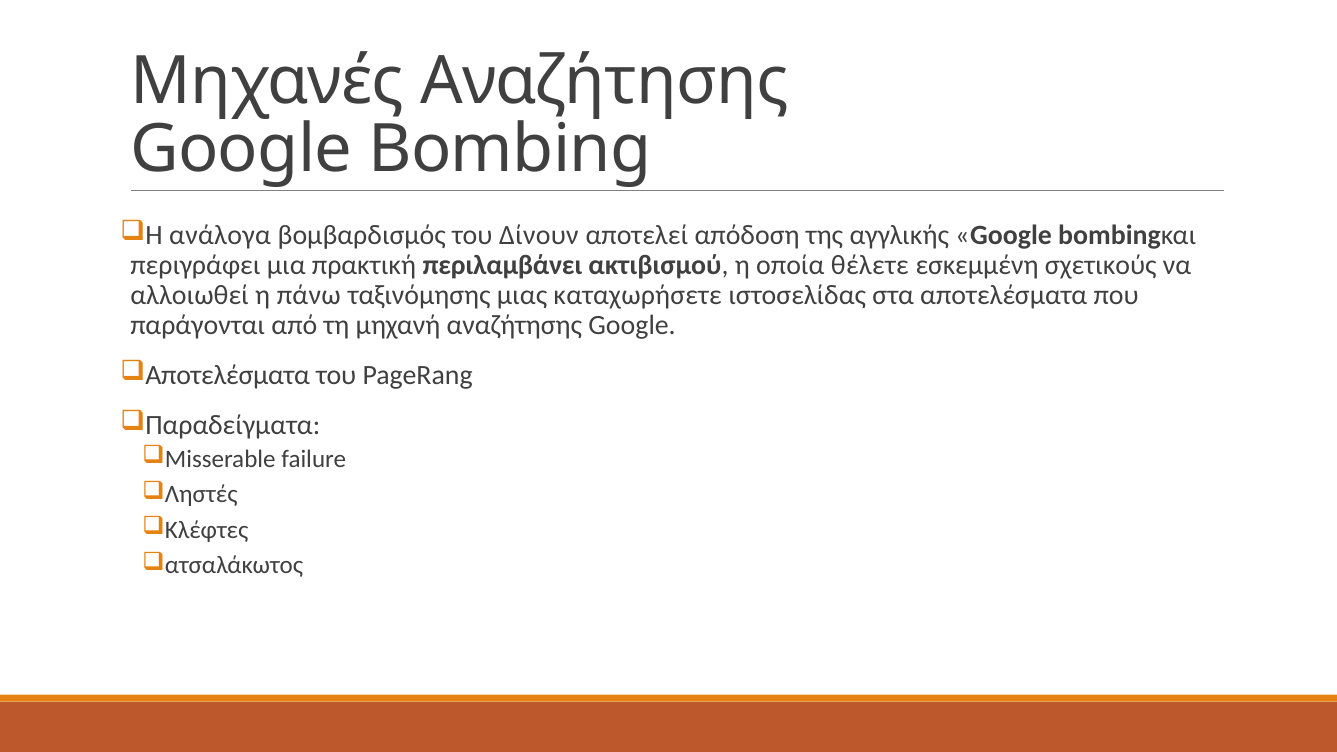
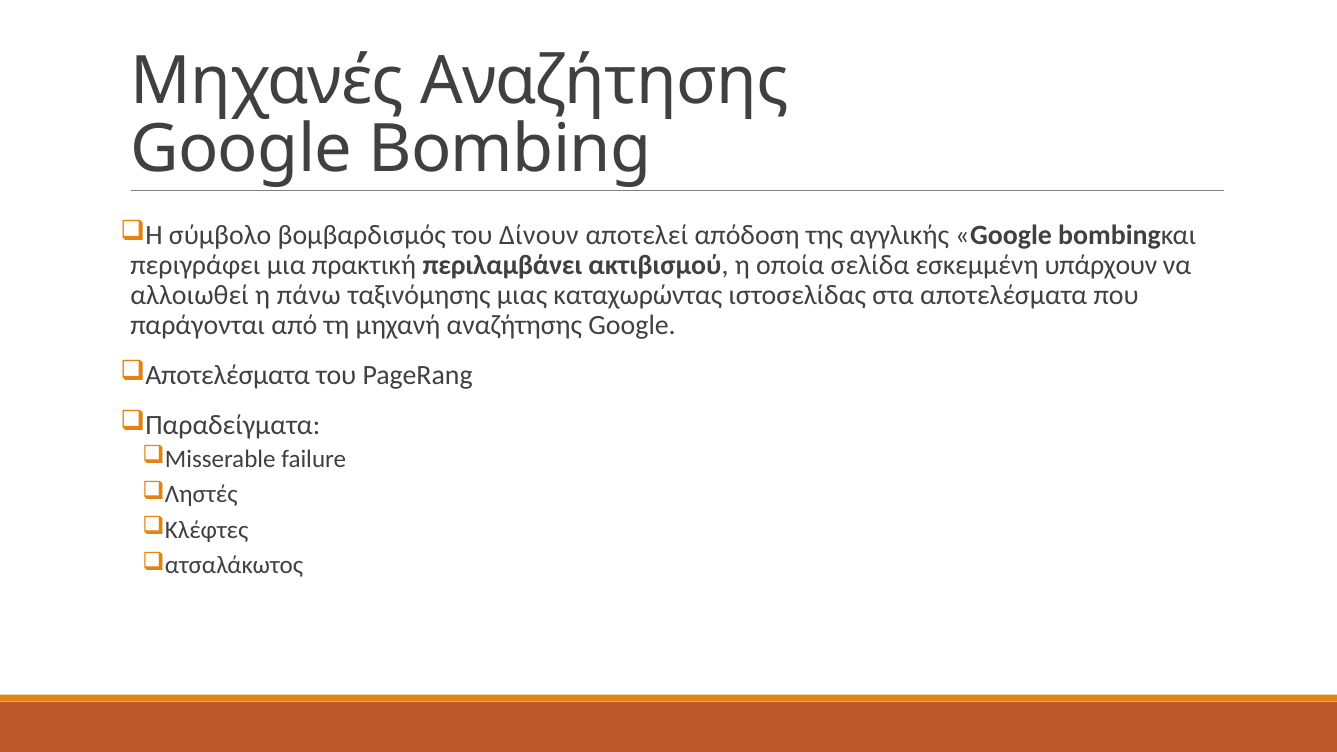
ανάλογα: ανάλογα -> σύμβολο
θέλετε: θέλετε -> σελίδα
σχετικούς: σχετικούς -> υπάρχουν
καταχωρήσετε: καταχωρήσετε -> καταχωρώντας
